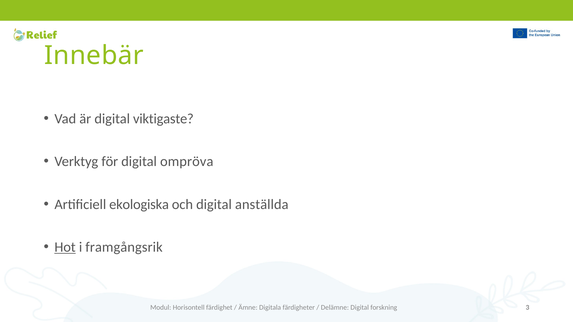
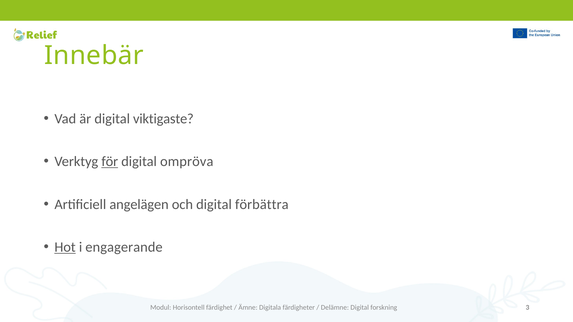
för underline: none -> present
ekologiska: ekologiska -> angelägen
anställda: anställda -> förbättra
framgångsrik: framgångsrik -> engagerande
